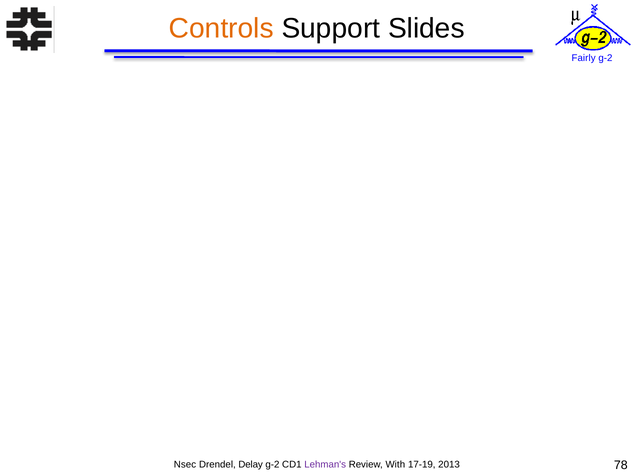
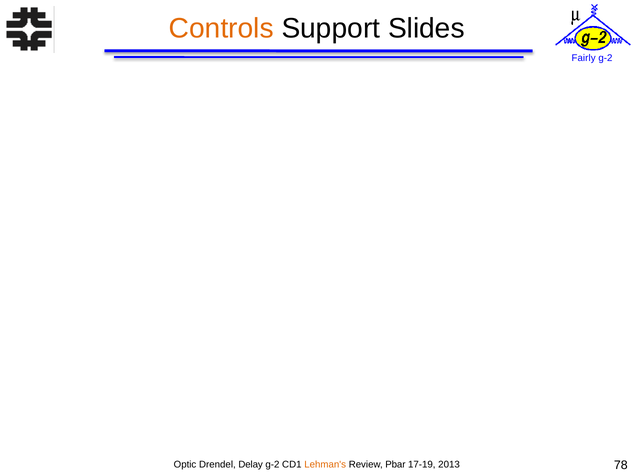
Nsec: Nsec -> Optic
Lehman's colour: purple -> orange
With: With -> Pbar
